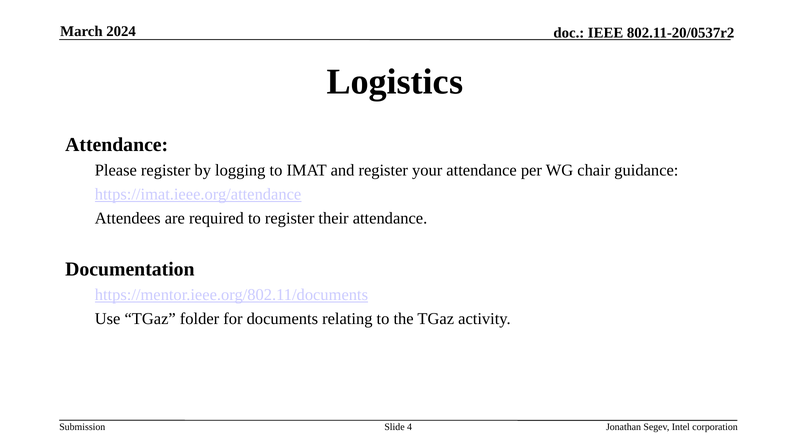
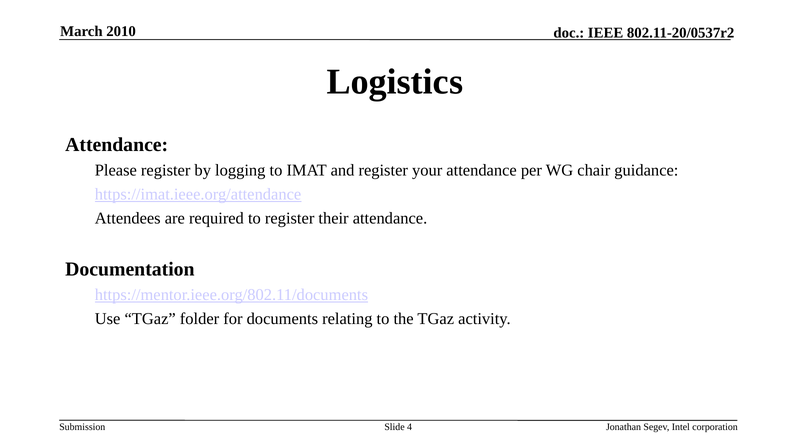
2024: 2024 -> 2010
